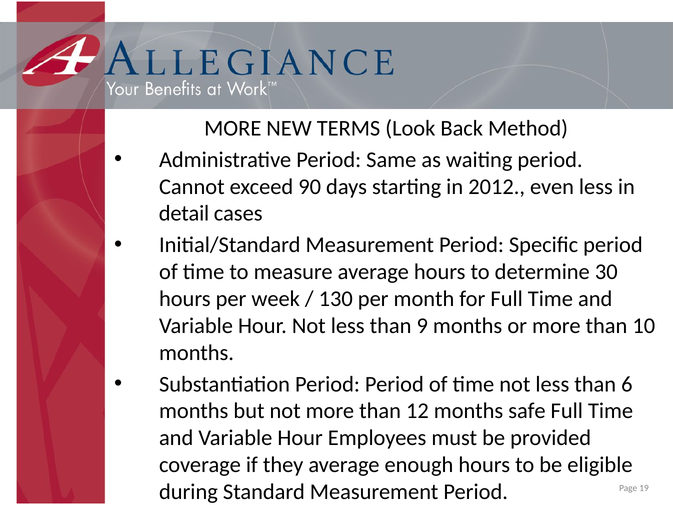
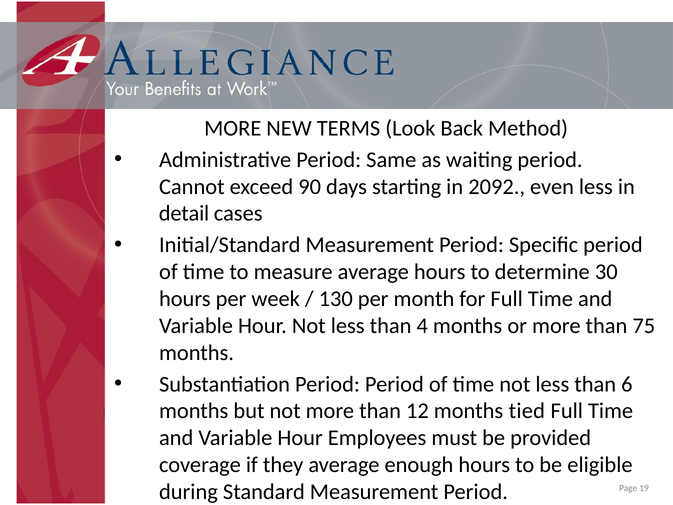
2012: 2012 -> 2092
9: 9 -> 4
10: 10 -> 75
safe: safe -> tied
